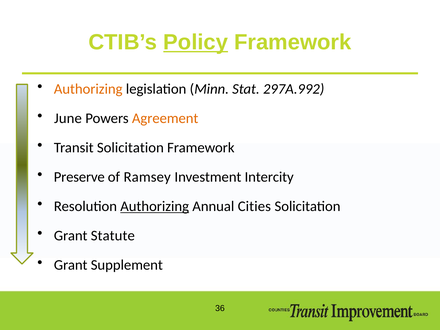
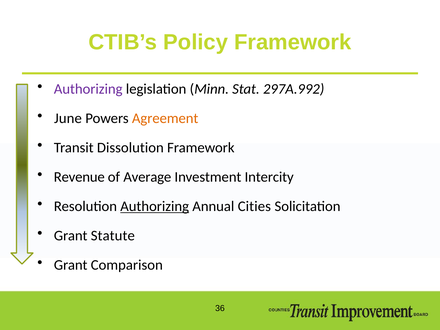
Policy underline: present -> none
Authorizing at (88, 89) colour: orange -> purple
Transit Solicitation: Solicitation -> Dissolution
Preserve: Preserve -> Revenue
Ramsey: Ramsey -> Average
Supplement: Supplement -> Comparison
